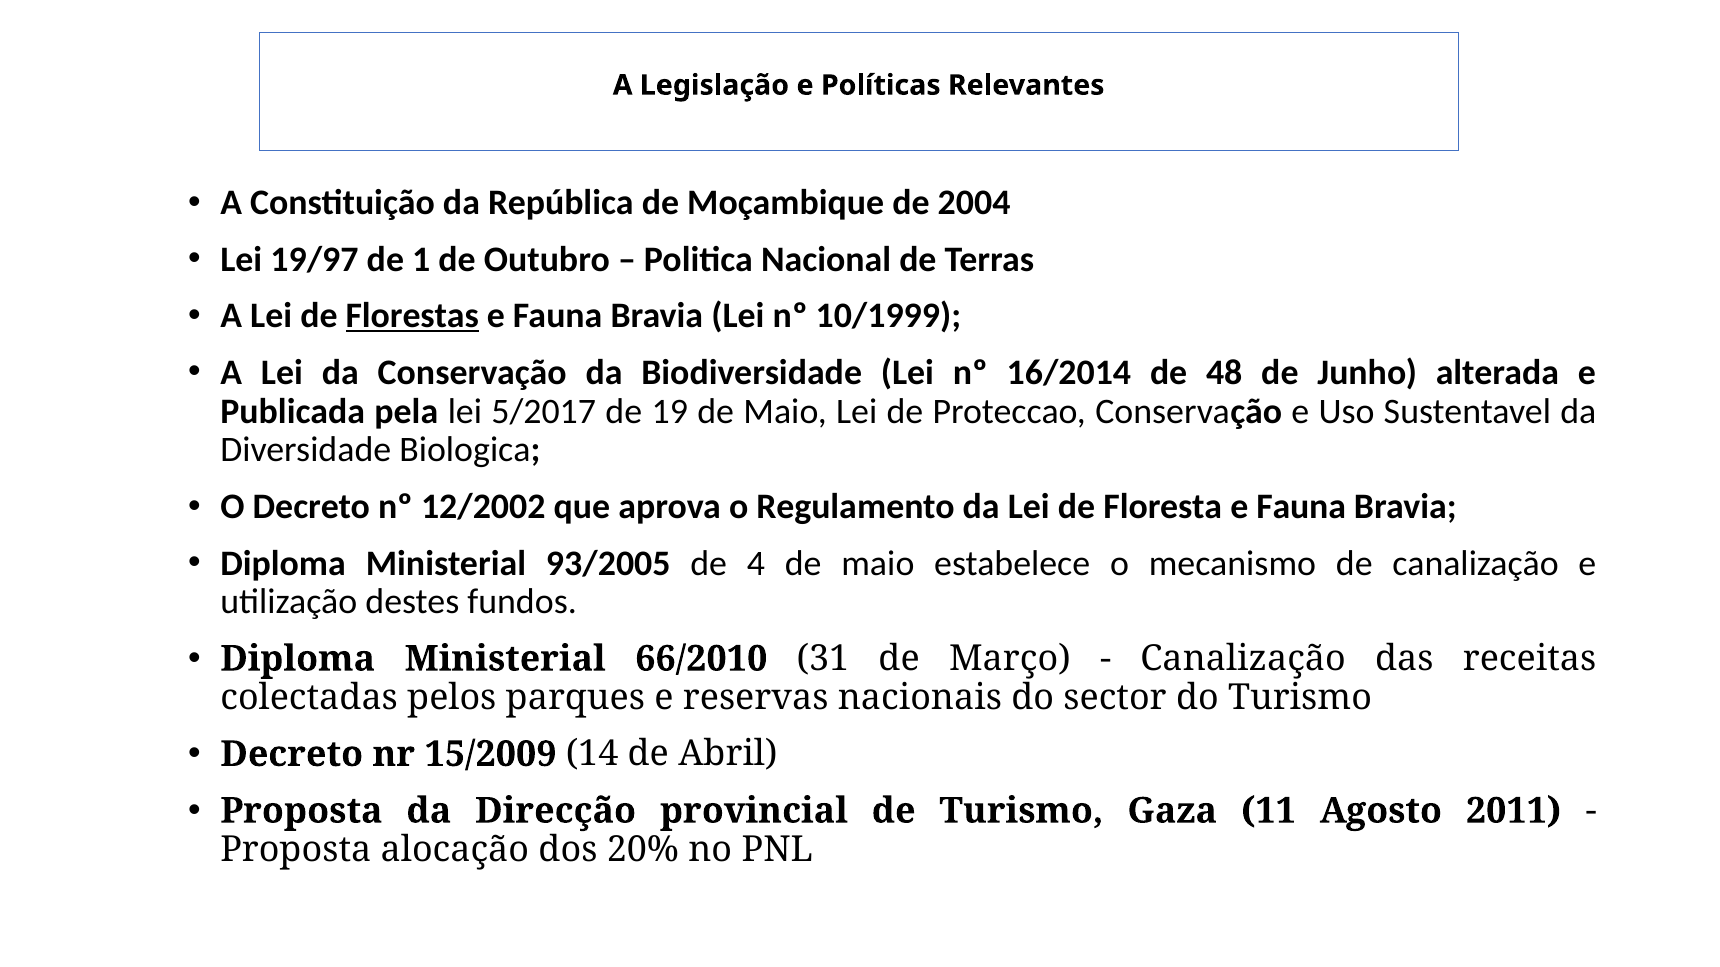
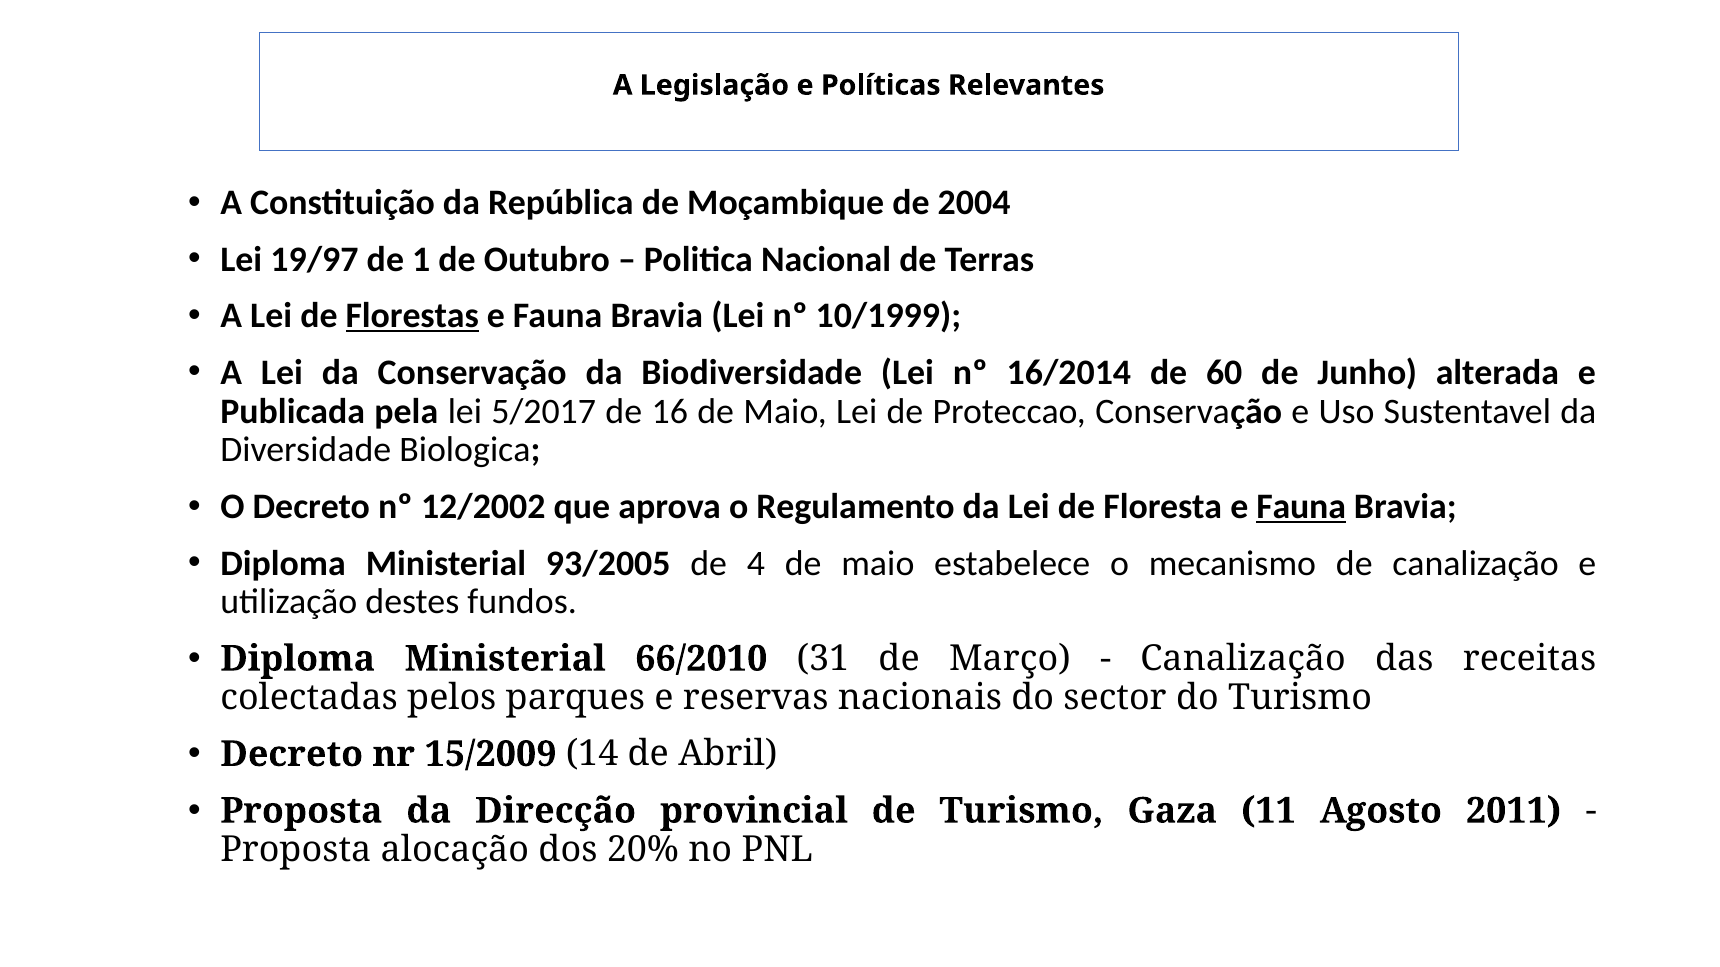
48: 48 -> 60
19: 19 -> 16
Fauna at (1301, 507) underline: none -> present
